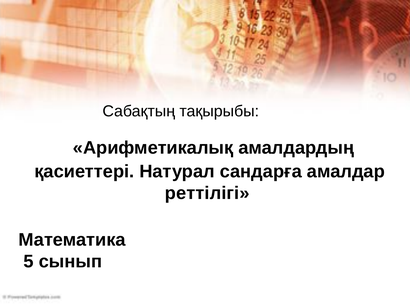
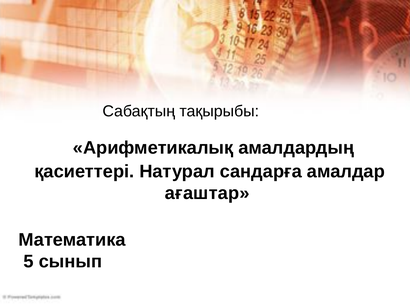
реттілігі: реттілігі -> ағаштар
